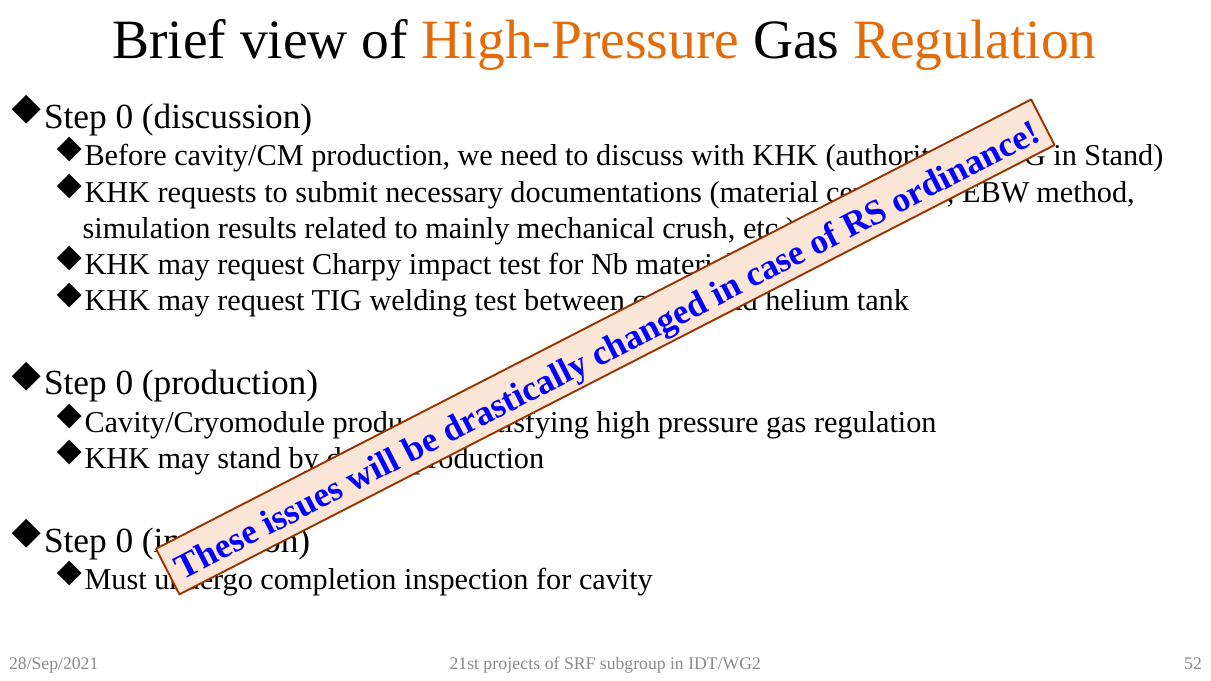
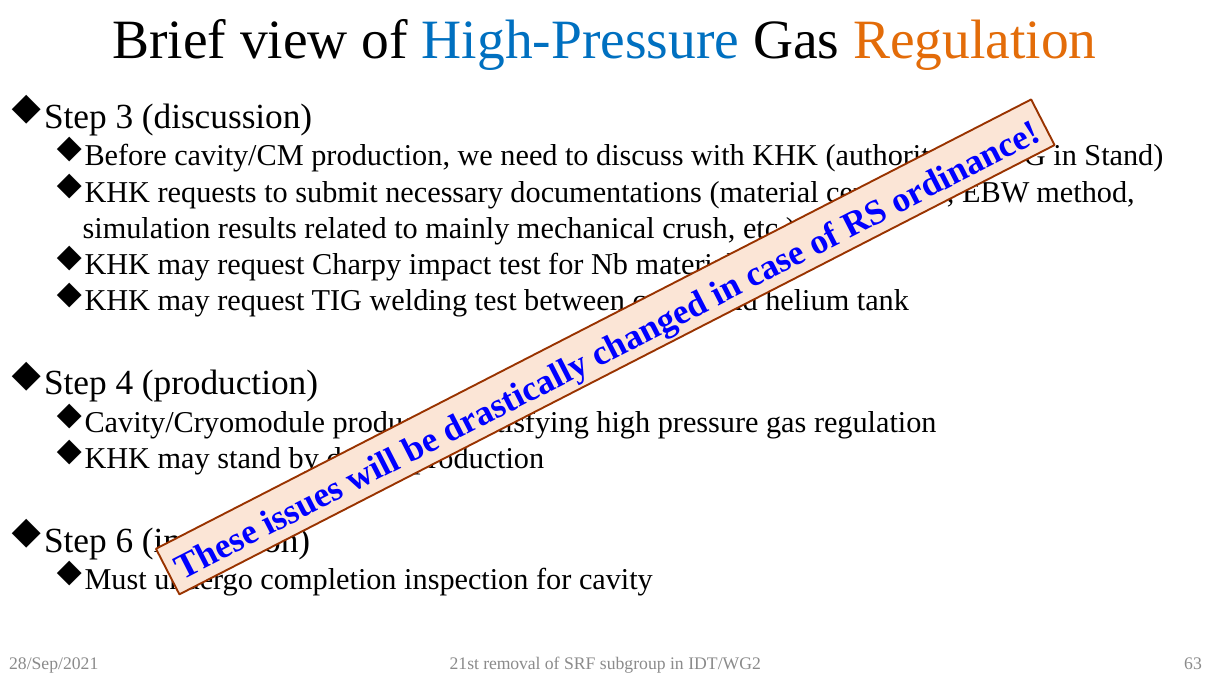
High-Pressure colour: orange -> blue
0 at (124, 117): 0 -> 3
0 at (124, 383): 0 -> 4
0 at (124, 541): 0 -> 6
projects: projects -> removal
52: 52 -> 63
